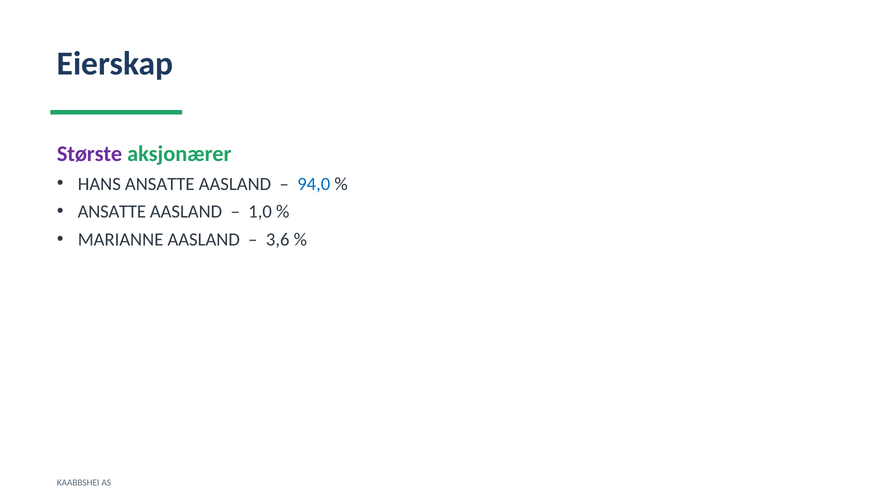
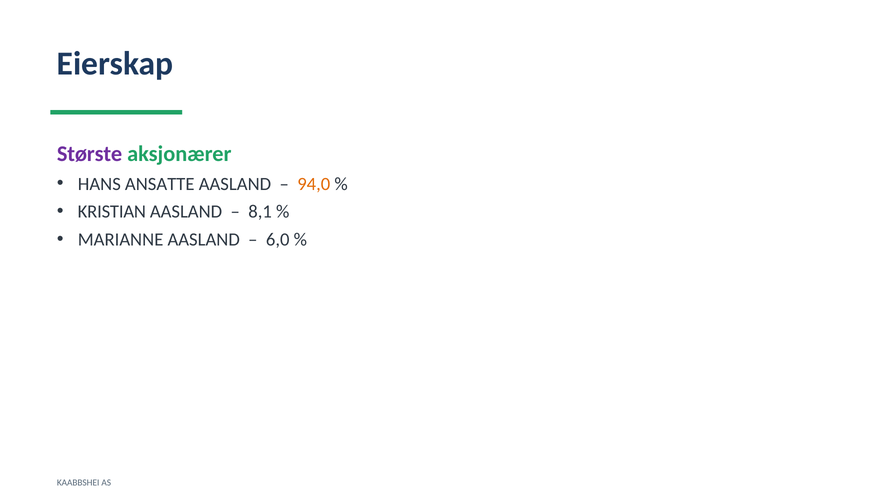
94,0 colour: blue -> orange
ANSATTE at (112, 212): ANSATTE -> KRISTIAN
1,0: 1,0 -> 8,1
3,6: 3,6 -> 6,0
